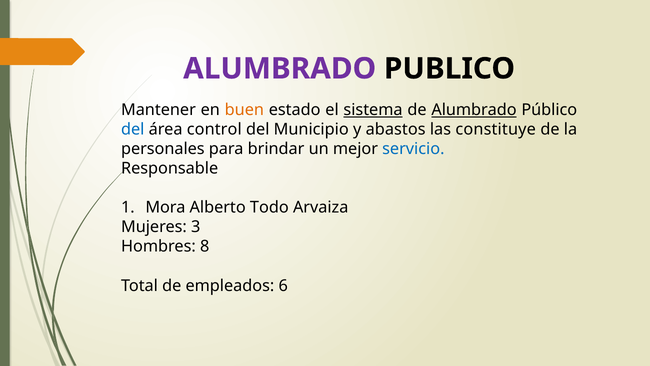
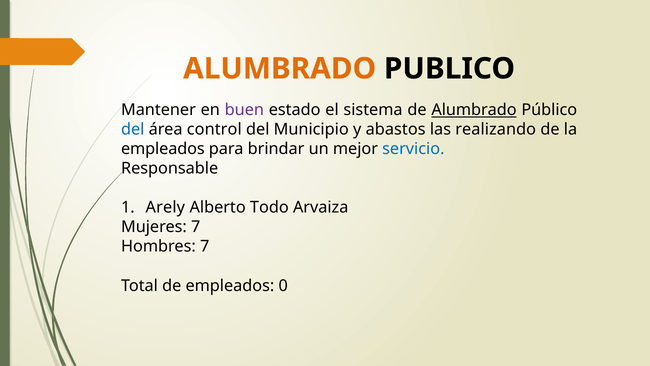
ALUMBRADO at (280, 69) colour: purple -> orange
buen colour: orange -> purple
sistema underline: present -> none
constituye: constituye -> realizando
personales at (163, 149): personales -> empleados
Mora: Mora -> Arely
Mujeres 3: 3 -> 7
Hombres 8: 8 -> 7
6: 6 -> 0
